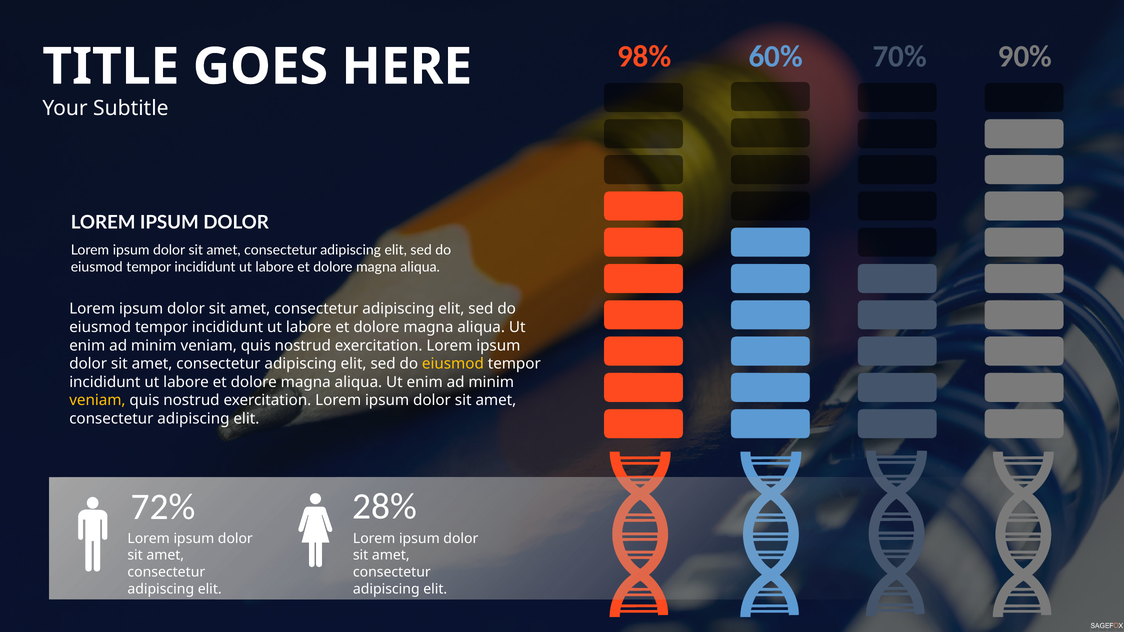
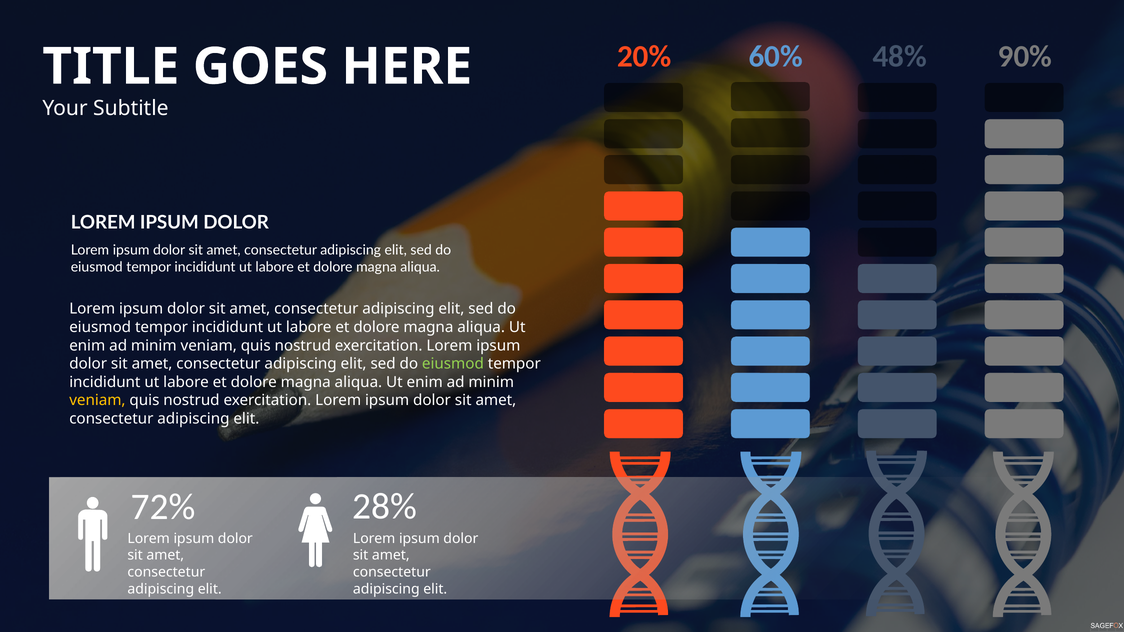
98%: 98% -> 20%
70%: 70% -> 48%
eiusmod at (453, 364) colour: yellow -> light green
